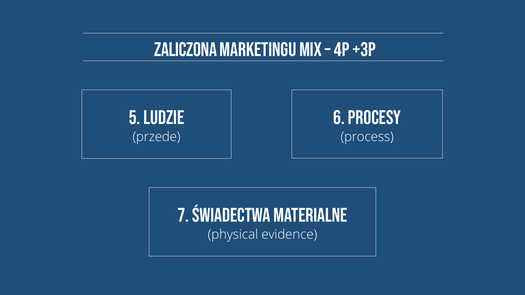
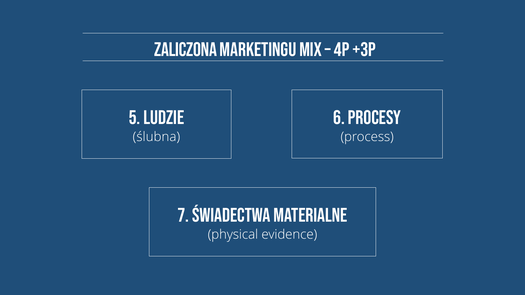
przede: przede -> ślubna
